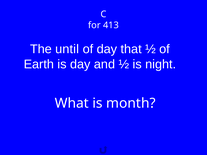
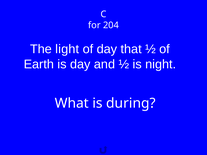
413: 413 -> 204
until: until -> light
month: month -> during
